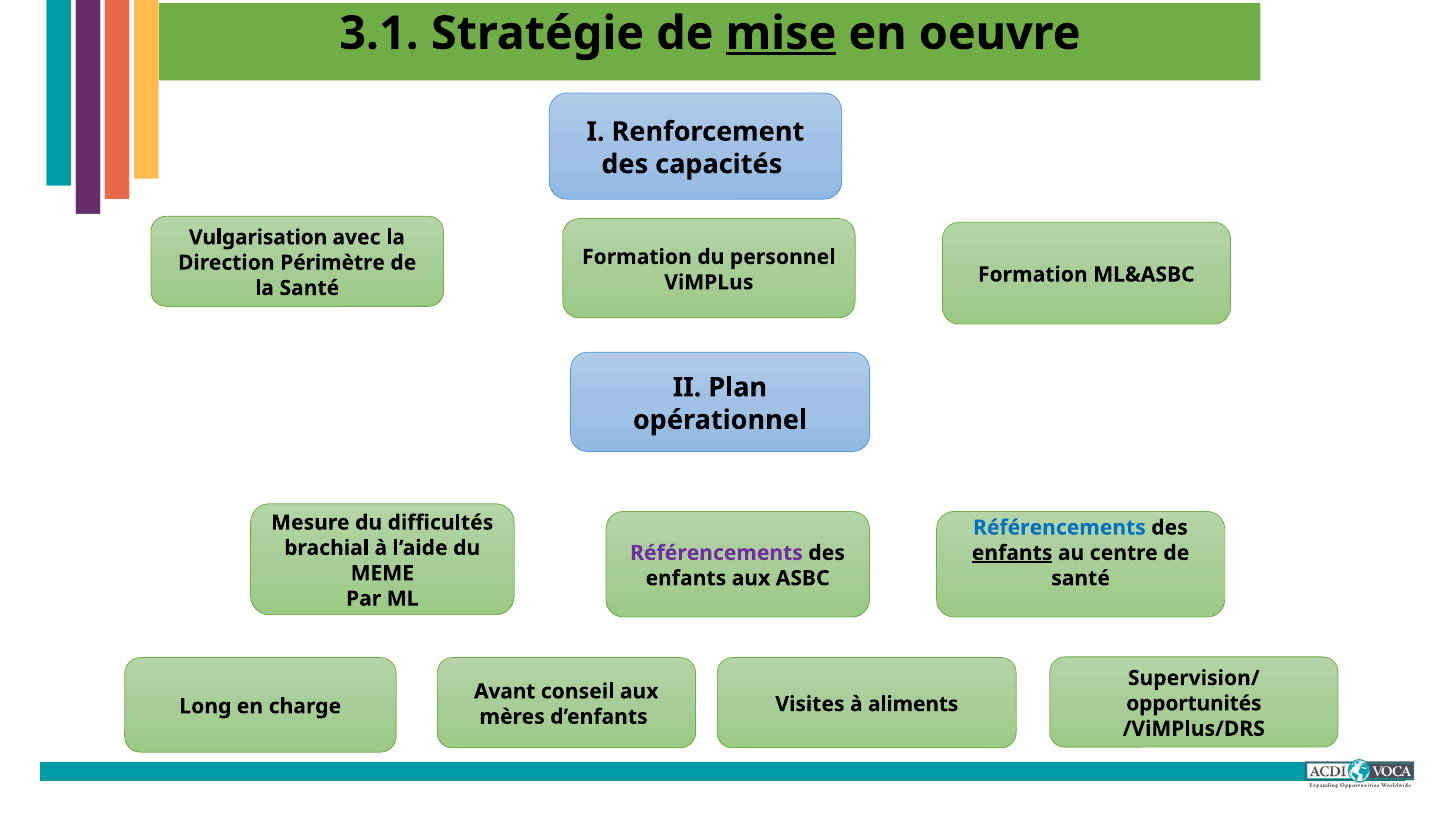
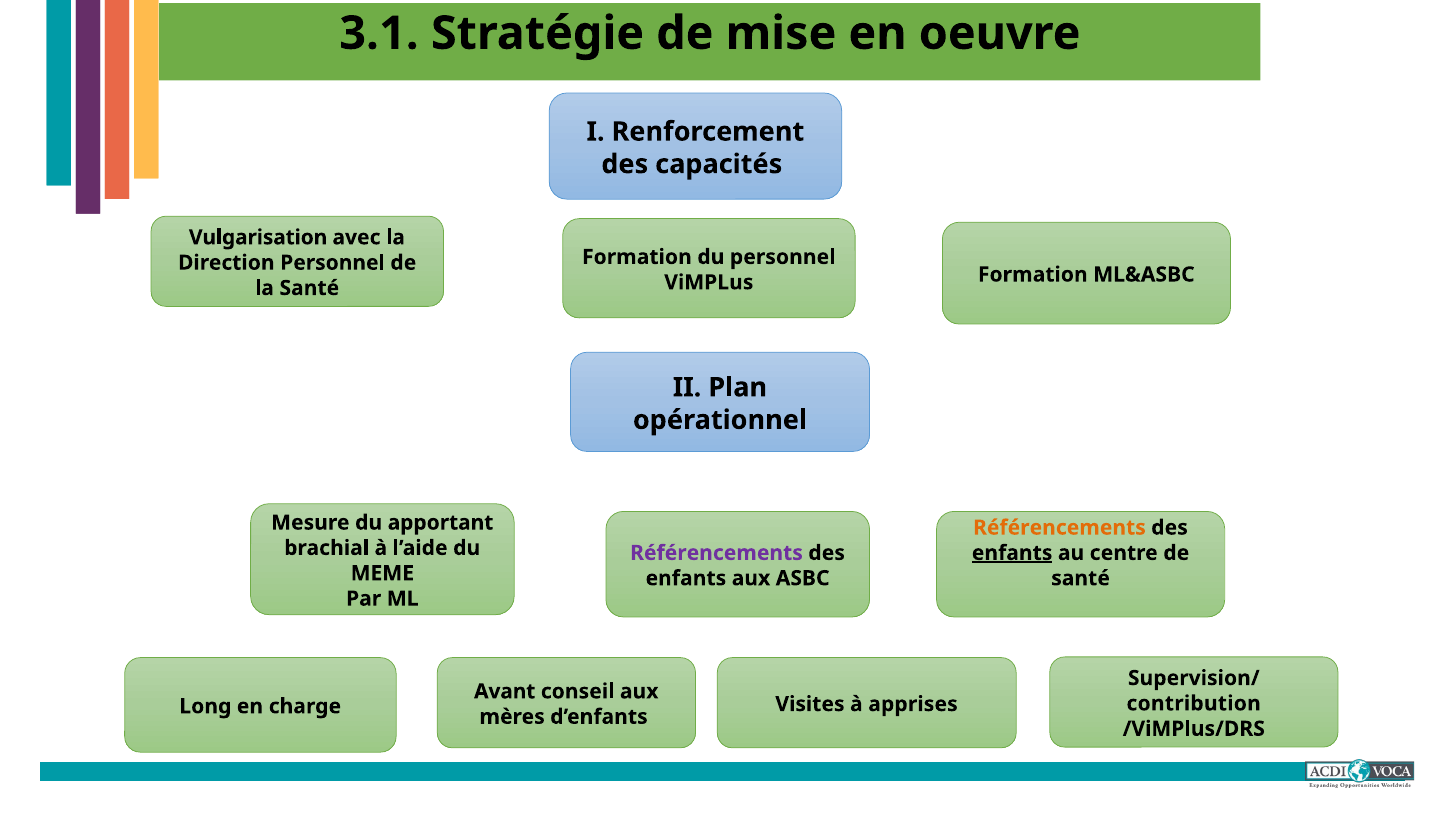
mise underline: present -> none
Direction Périmètre: Périmètre -> Personnel
difficultés: difficultés -> apportant
Référencements at (1059, 527) colour: blue -> orange
opportunités: opportunités -> contribution
aliments: aliments -> apprises
